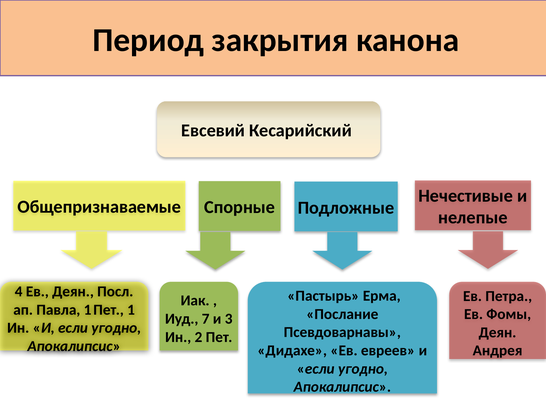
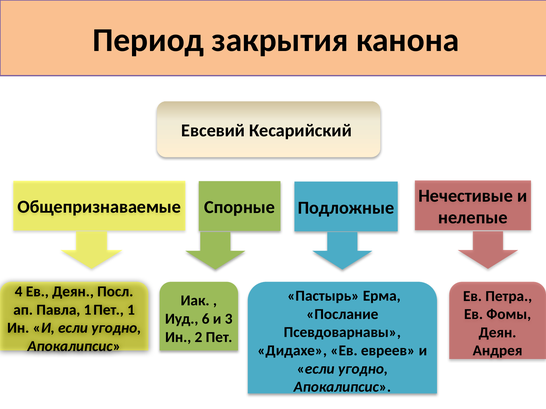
7: 7 -> 6
